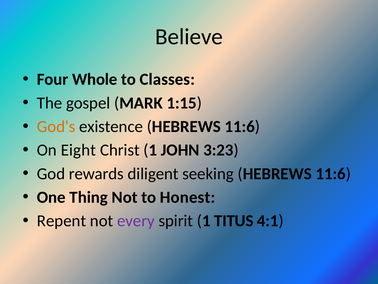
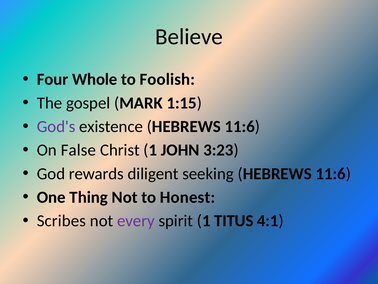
Classes: Classes -> Foolish
God's colour: orange -> purple
Eight: Eight -> False
Repent: Repent -> Scribes
